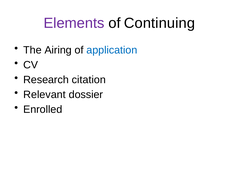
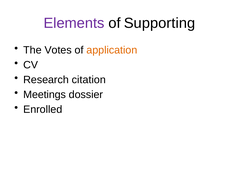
Continuing: Continuing -> Supporting
Airing: Airing -> Votes
application colour: blue -> orange
Relevant: Relevant -> Meetings
